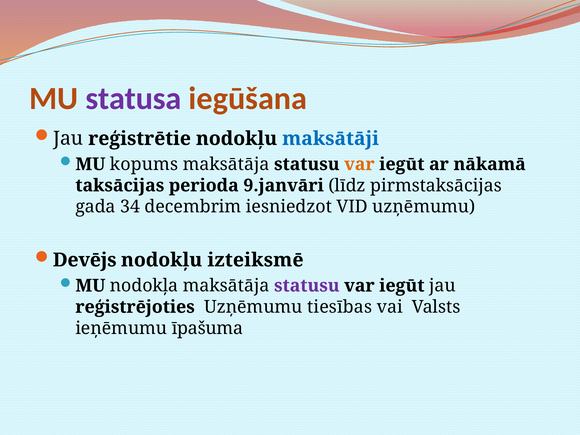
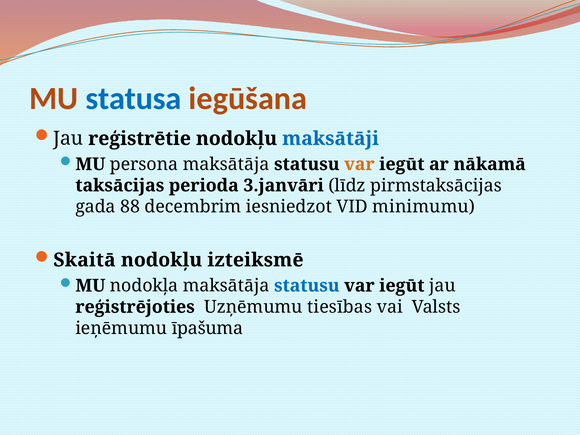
statusa colour: purple -> blue
kopums: kopums -> persona
9.janvāri: 9.janvāri -> 3.janvāri
34: 34 -> 88
VID uzņēmumu: uzņēmumu -> minimumu
Devējs: Devējs -> Skaitā
statusu at (307, 286) colour: purple -> blue
